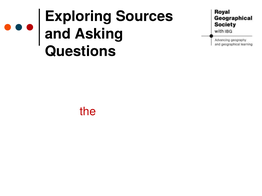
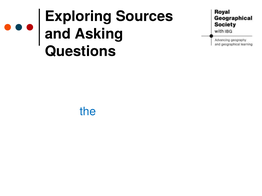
the at (88, 112) colour: red -> blue
